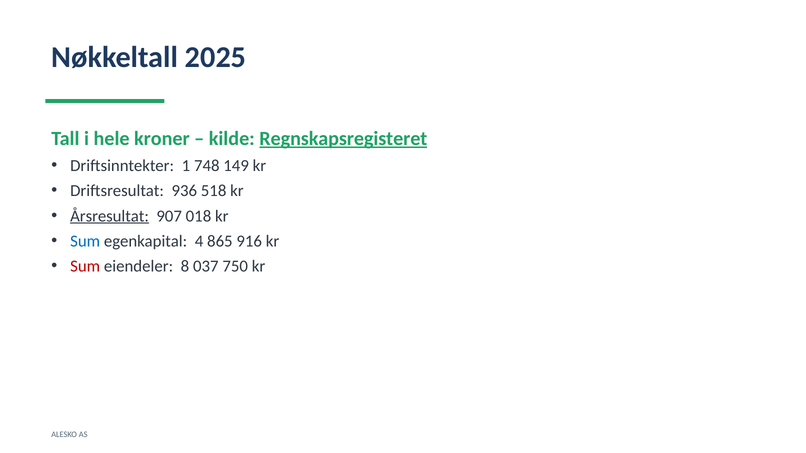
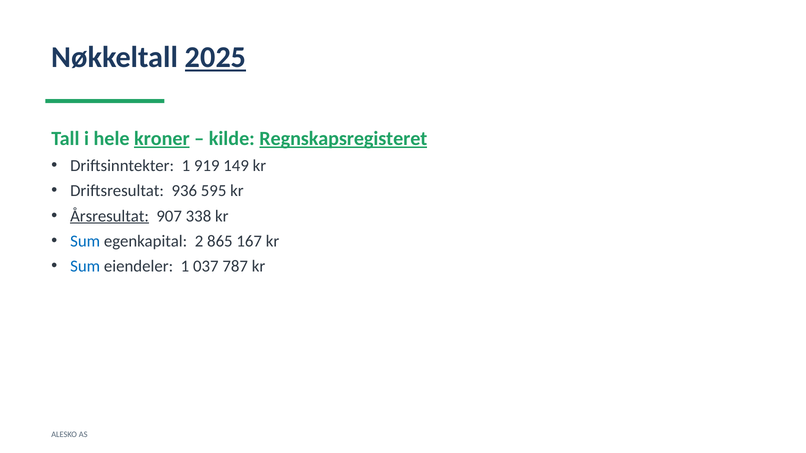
2025 underline: none -> present
kroner underline: none -> present
748: 748 -> 919
518: 518 -> 595
018: 018 -> 338
4: 4 -> 2
916: 916 -> 167
Sum at (85, 267) colour: red -> blue
eiendeler 8: 8 -> 1
750: 750 -> 787
